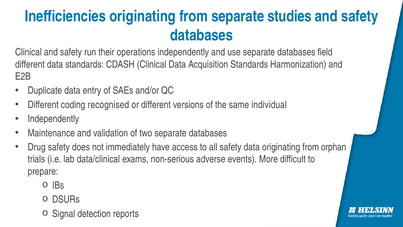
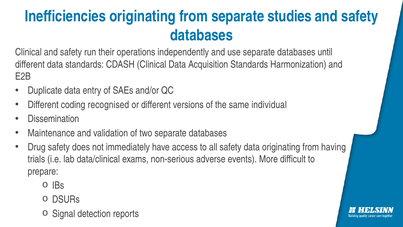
field: field -> until
Independently at (53, 119): Independently -> Dissemination
orphan: orphan -> having
